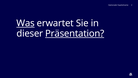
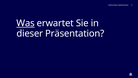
Präsentation underline: present -> none
